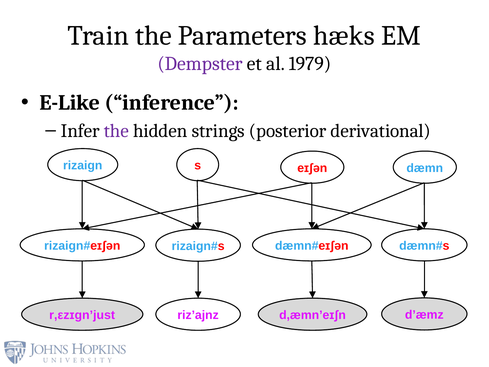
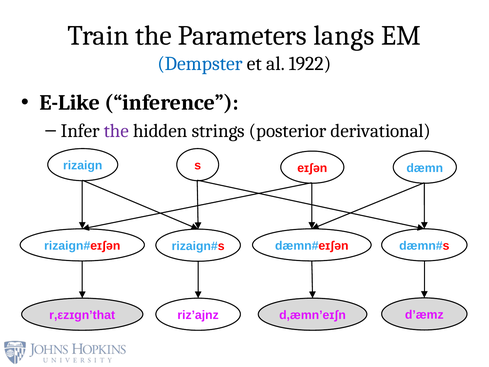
hæks: hæks -> langs
Dempster colour: purple -> blue
1979: 1979 -> 1922
r,εzɪgn’just: r,εzɪgn’just -> r,εzɪgn’that
